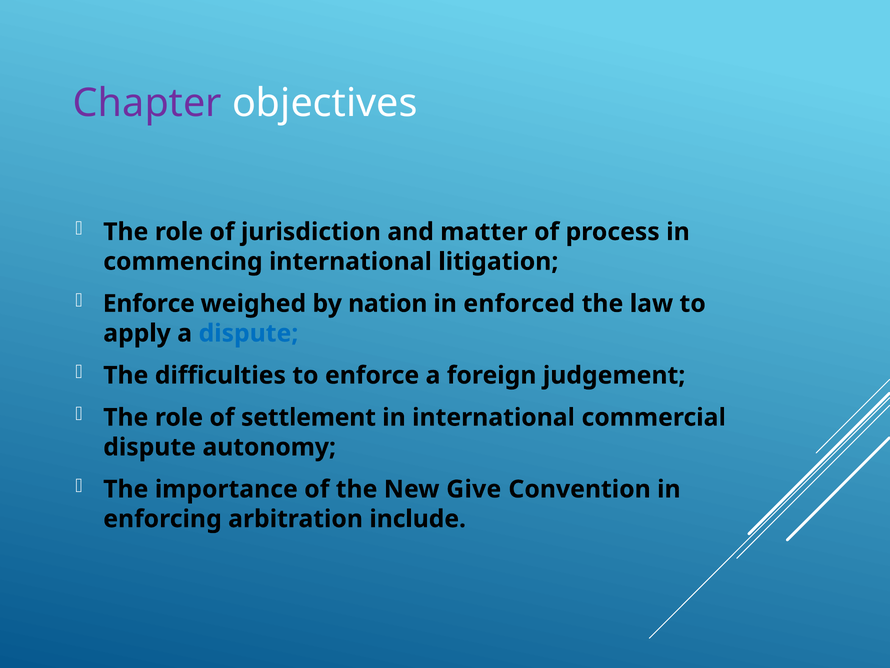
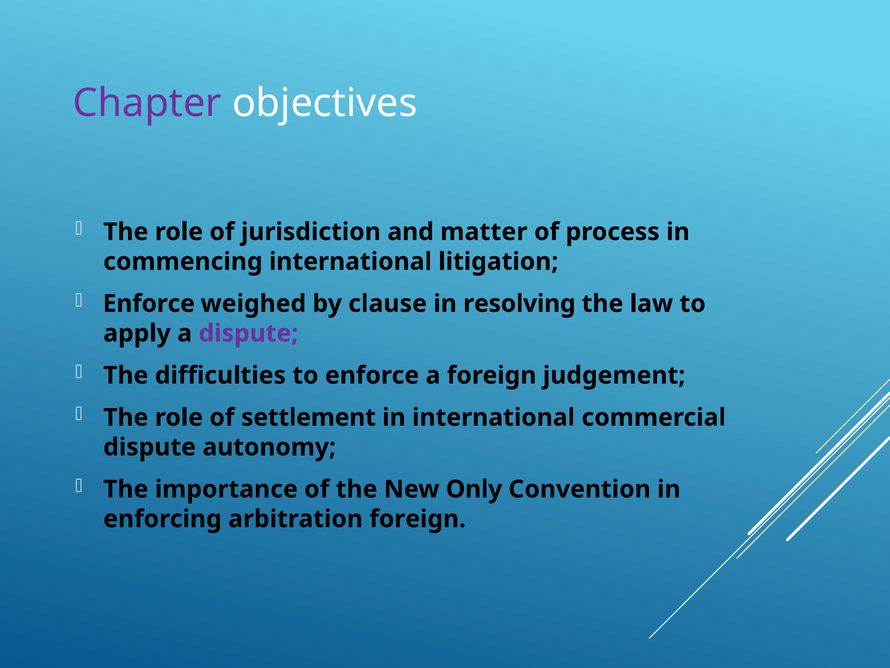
nation: nation -> clause
enforced: enforced -> resolving
dispute at (248, 333) colour: blue -> purple
Give: Give -> Only
arbitration include: include -> foreign
